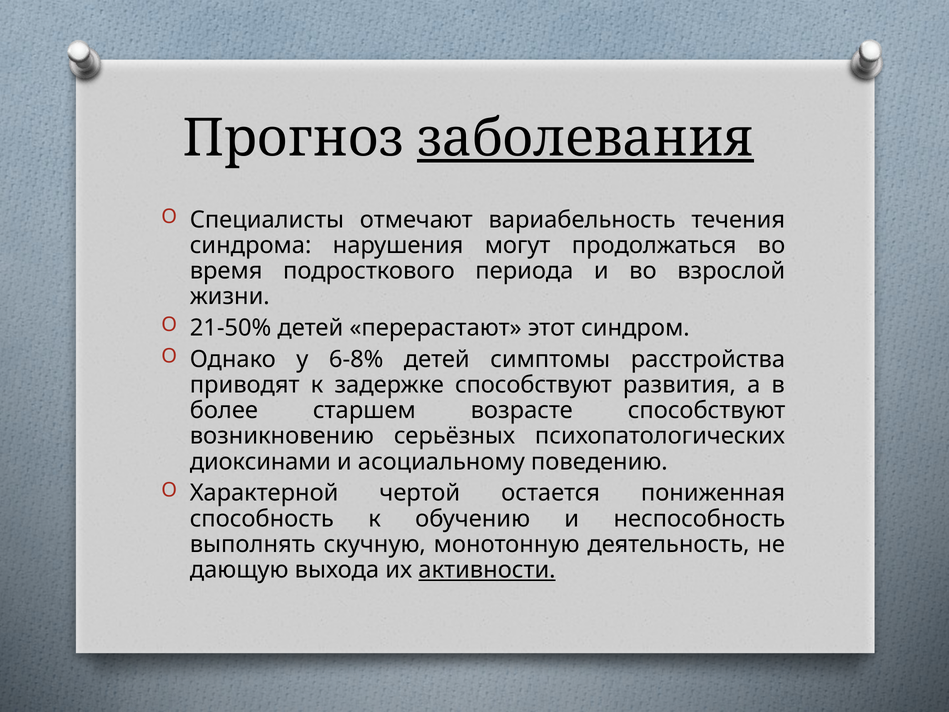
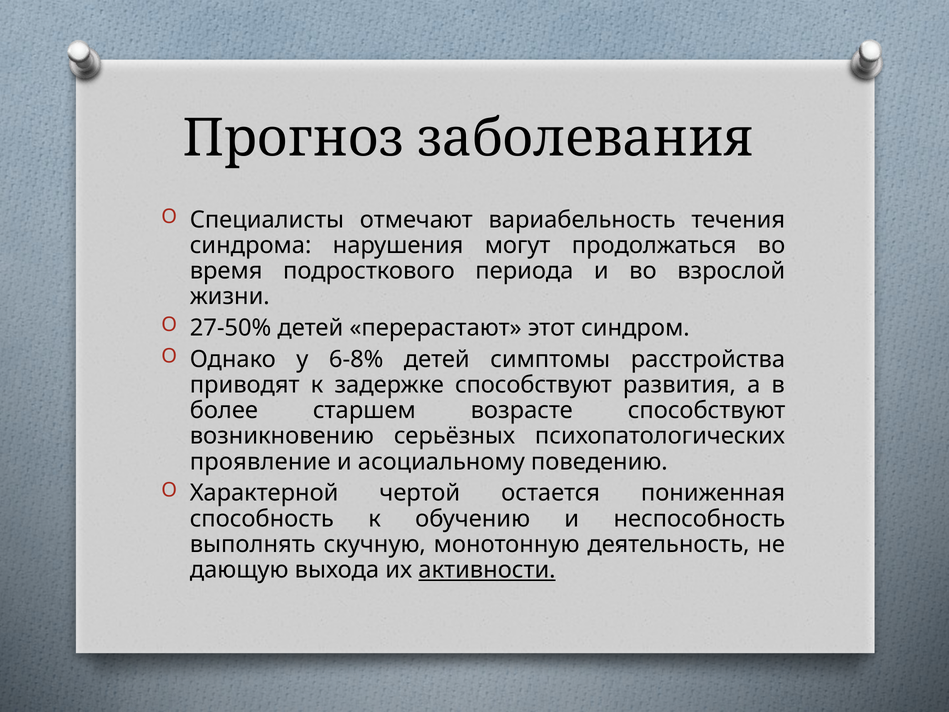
заболевания underline: present -> none
21-50%: 21-50% -> 27-50%
диоксинами: диоксинами -> проявление
